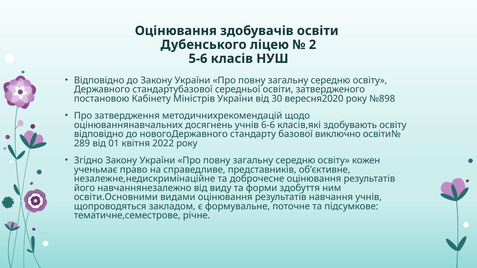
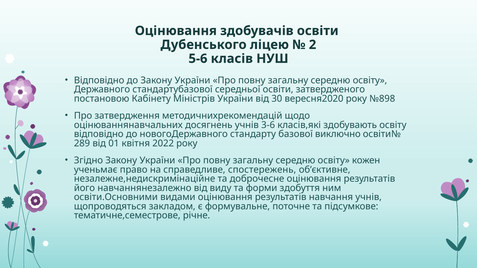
6-6: 6-6 -> 3-6
представників: представників -> спостережень
